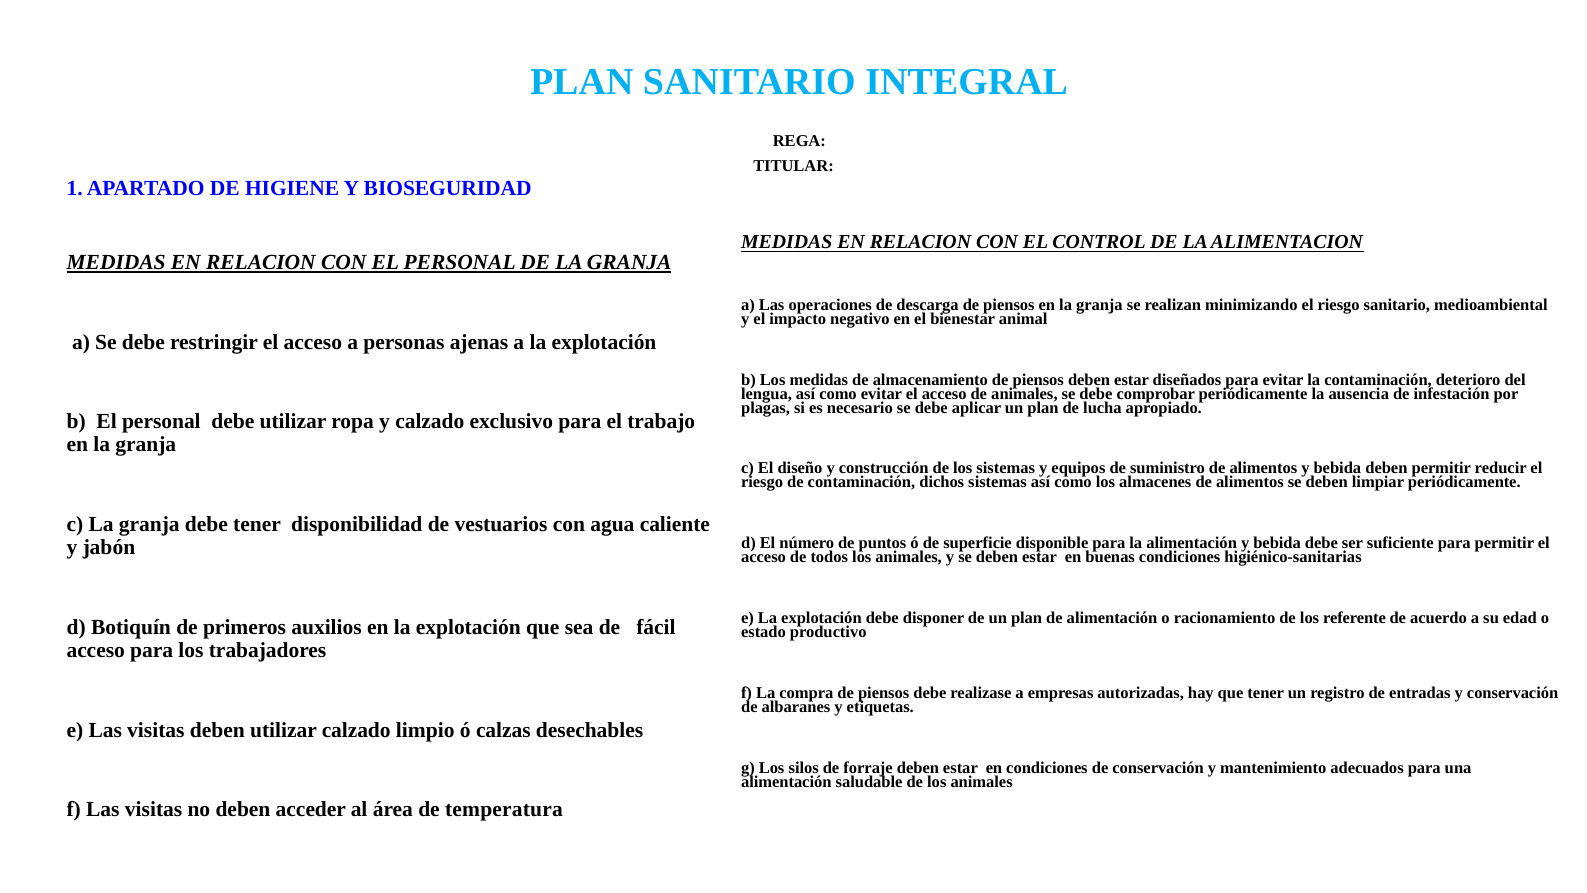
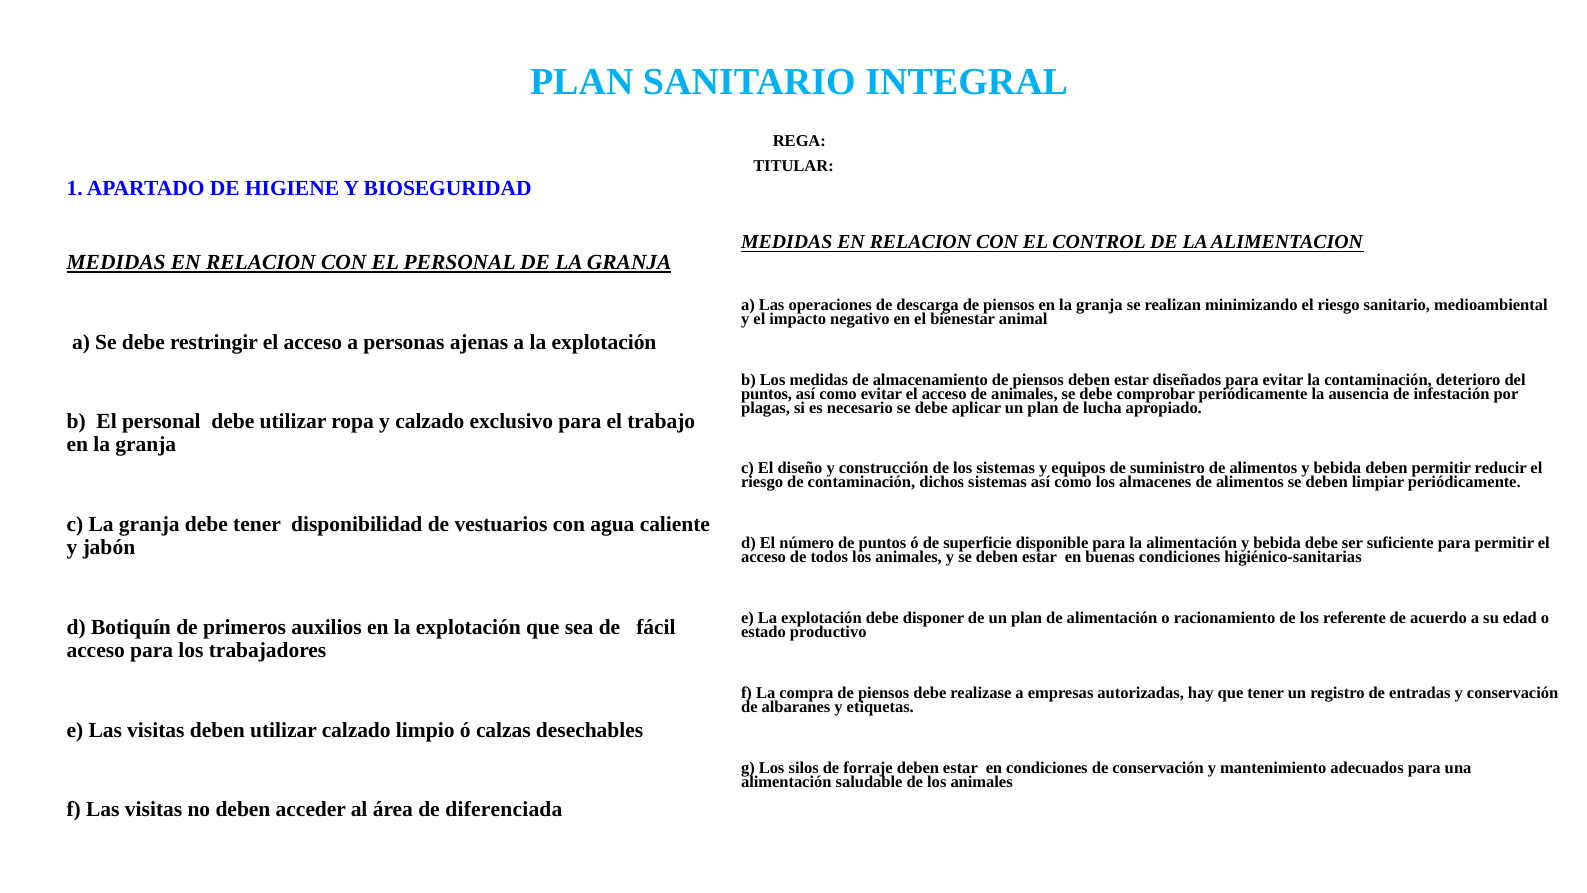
lengua at (767, 394): lengua -> puntos
temperatura: temperatura -> diferenciada
